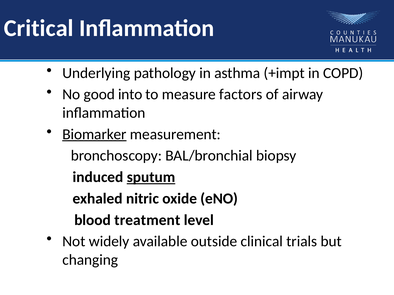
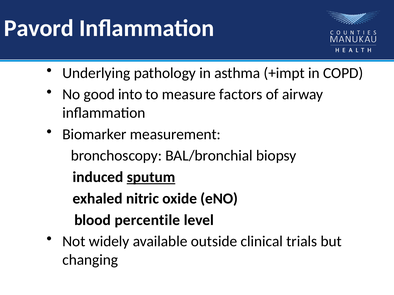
Critical: Critical -> Pavord
Biomarker underline: present -> none
treatment: treatment -> percentile
